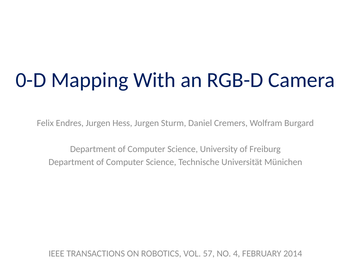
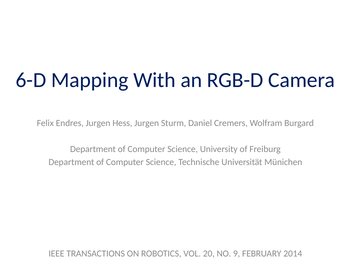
0-D: 0-D -> 6-D
57: 57 -> 20
4: 4 -> 9
